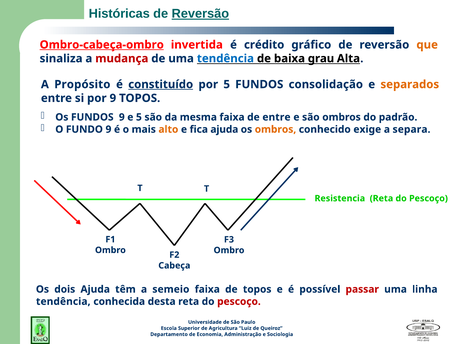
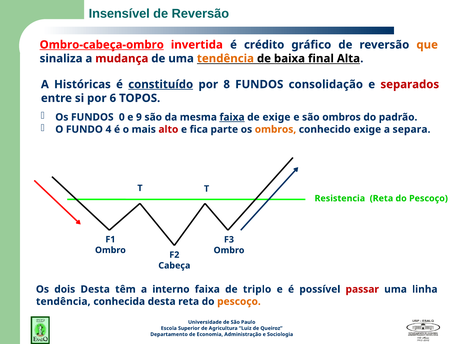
Históricas: Históricas -> Insensível
Reversão at (200, 14) underline: present -> none
tendência at (225, 59) colour: blue -> orange
grau: grau -> final
Propósito: Propósito -> Históricas
por 5: 5 -> 8
separados colour: orange -> red
por 9: 9 -> 6
FUNDOS 9: 9 -> 0
e 5: 5 -> 9
faixa at (232, 117) underline: none -> present
de entre: entre -> exige
FUNDO 9: 9 -> 4
alto colour: orange -> red
fica ajuda: ajuda -> parte
dois Ajuda: Ajuda -> Desta
semeio: semeio -> interno
de topos: topos -> triplo
pescoço at (239, 302) colour: red -> orange
